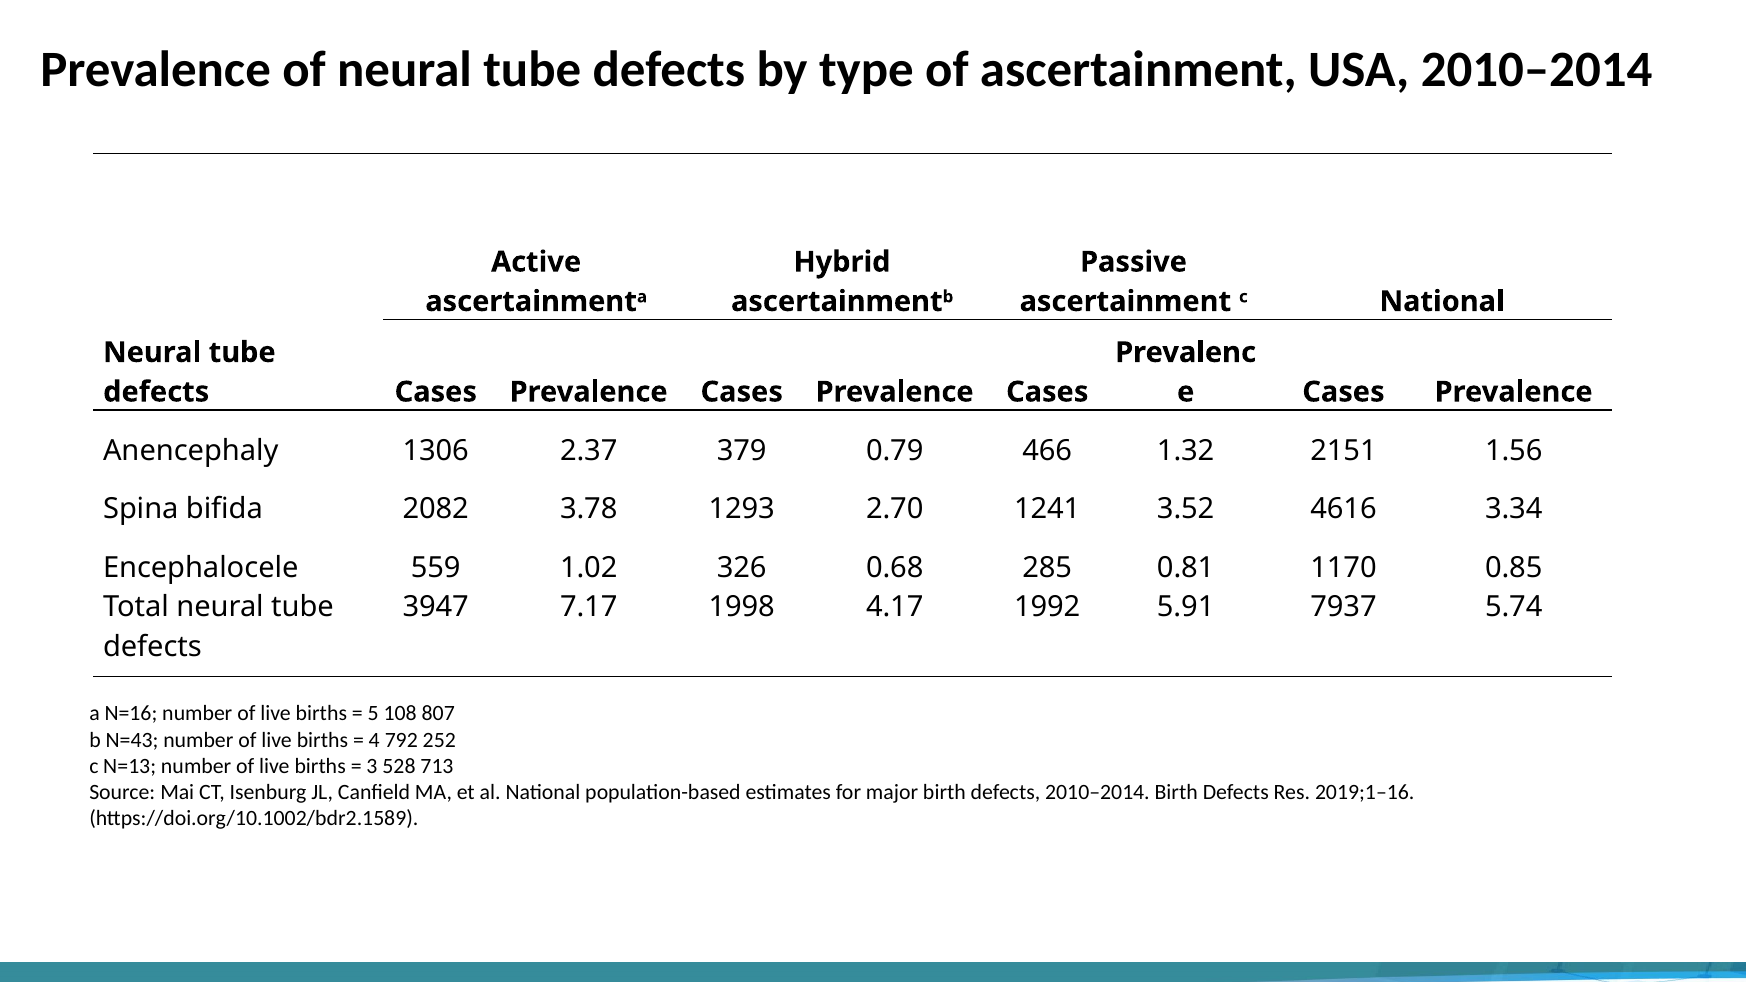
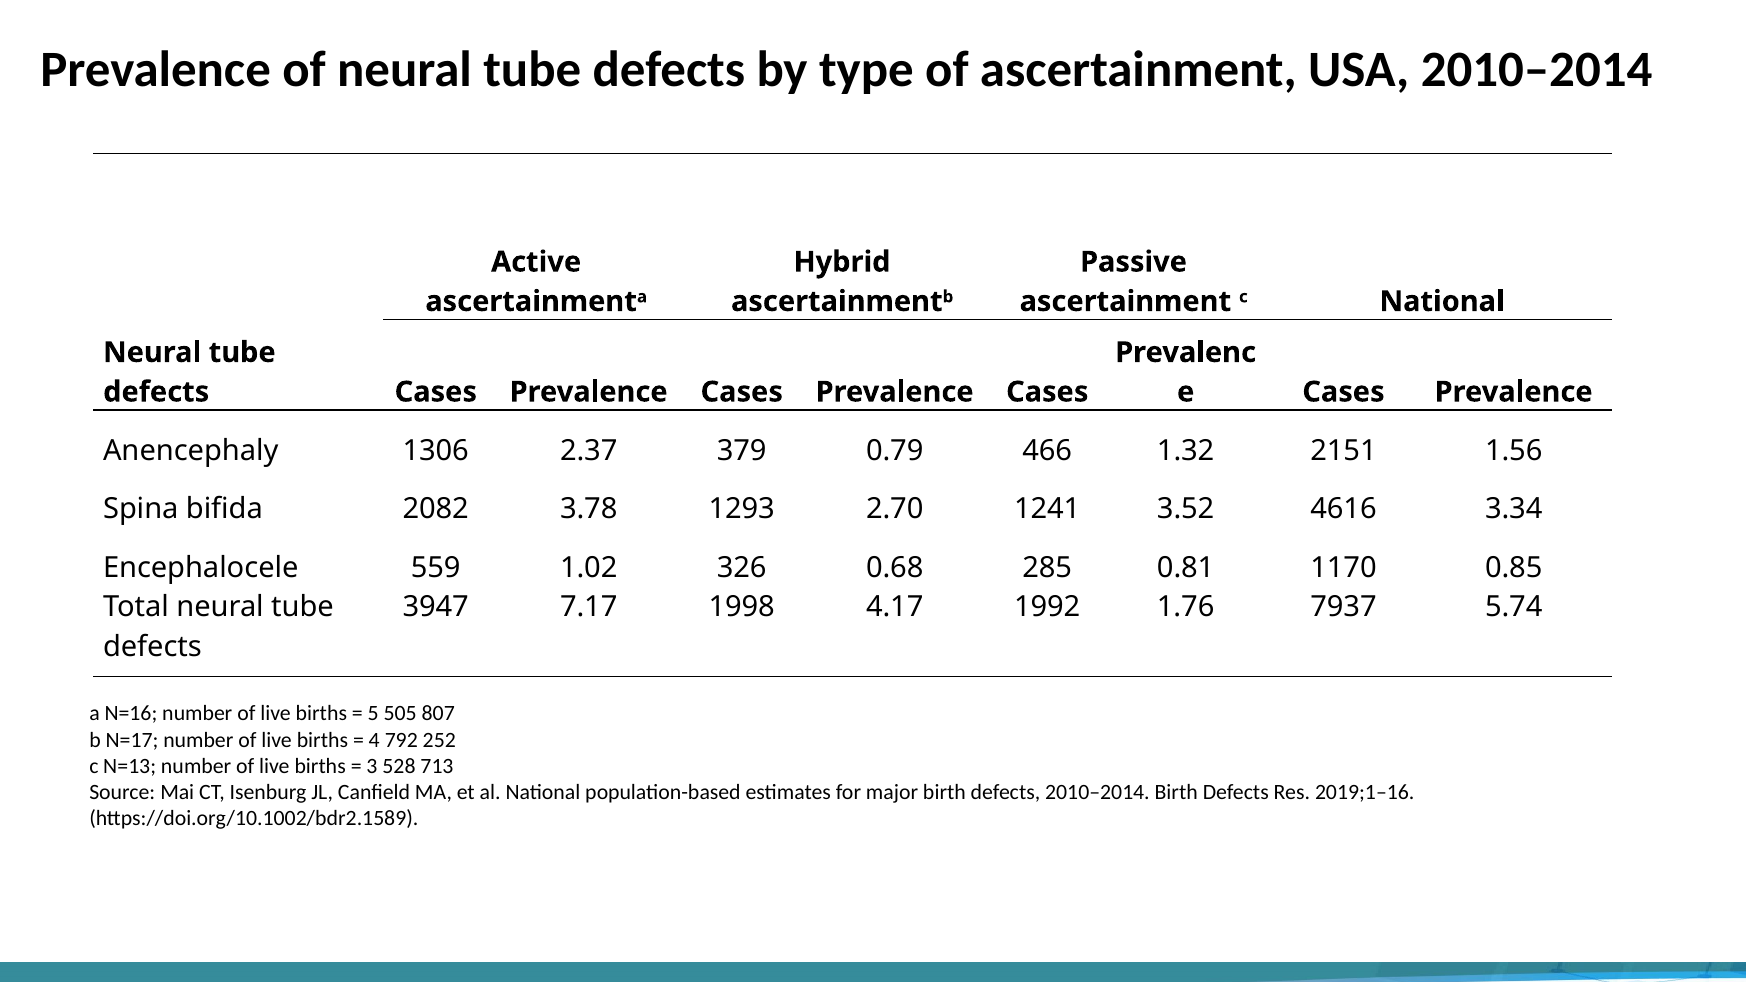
5.91: 5.91 -> 1.76
108: 108 -> 505
N=43: N=43 -> N=17
